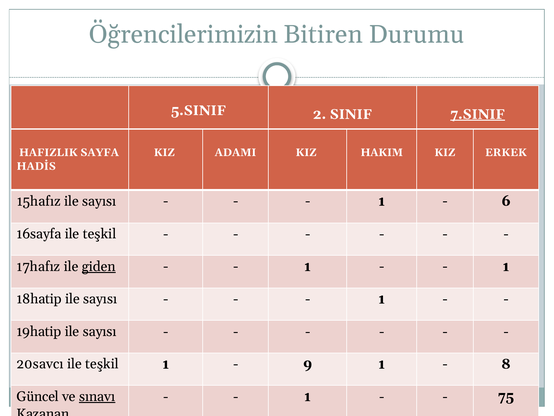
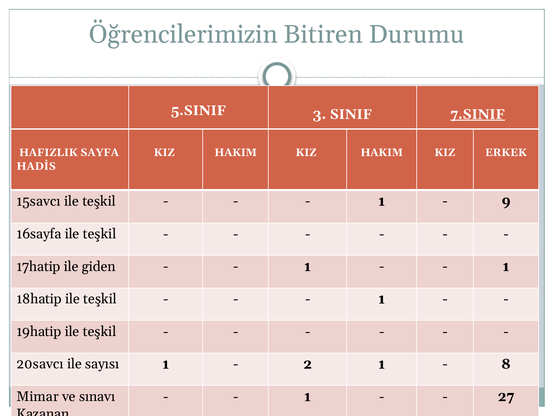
2: 2 -> 3
ADAMI at (235, 152): ADAMI -> HAKIM
15hafız: 15hafız -> 15savcı
sayısı at (99, 201): sayısı -> teşkil
6: 6 -> 9
17hafız: 17hafız -> 17hatip
giden underline: present -> none
sayısı at (100, 299): sayısı -> teşkil
sayısı at (100, 331): sayısı -> teşkil
teşkil at (102, 364): teşkil -> sayısı
9: 9 -> 2
75: 75 -> 27
Güncel: Güncel -> Mimar
sınavı underline: present -> none
